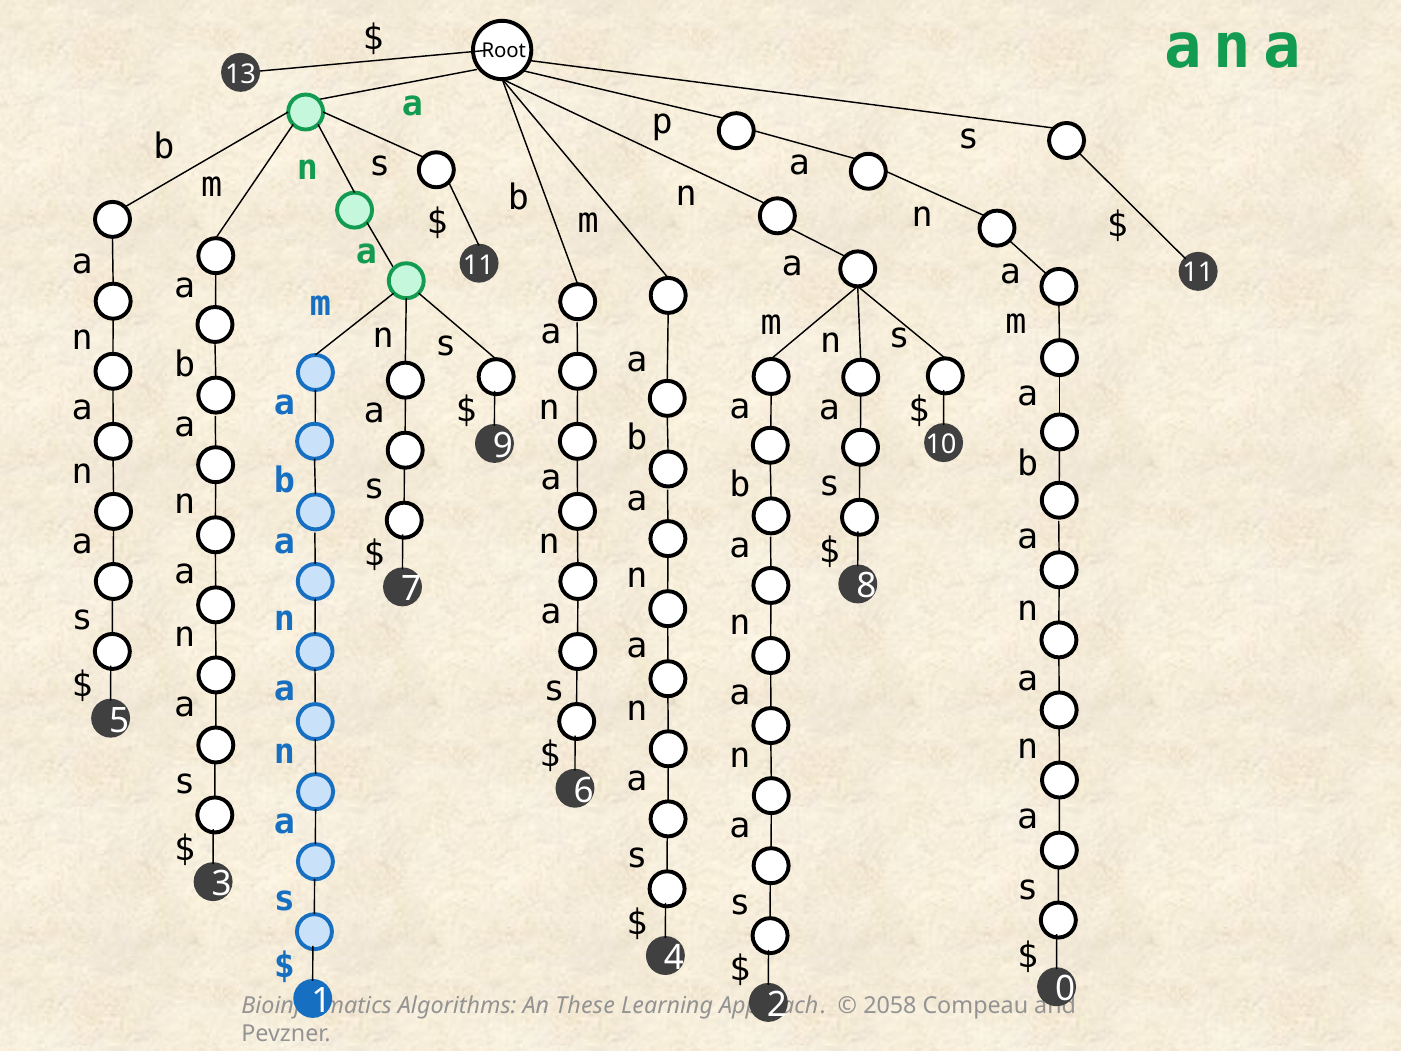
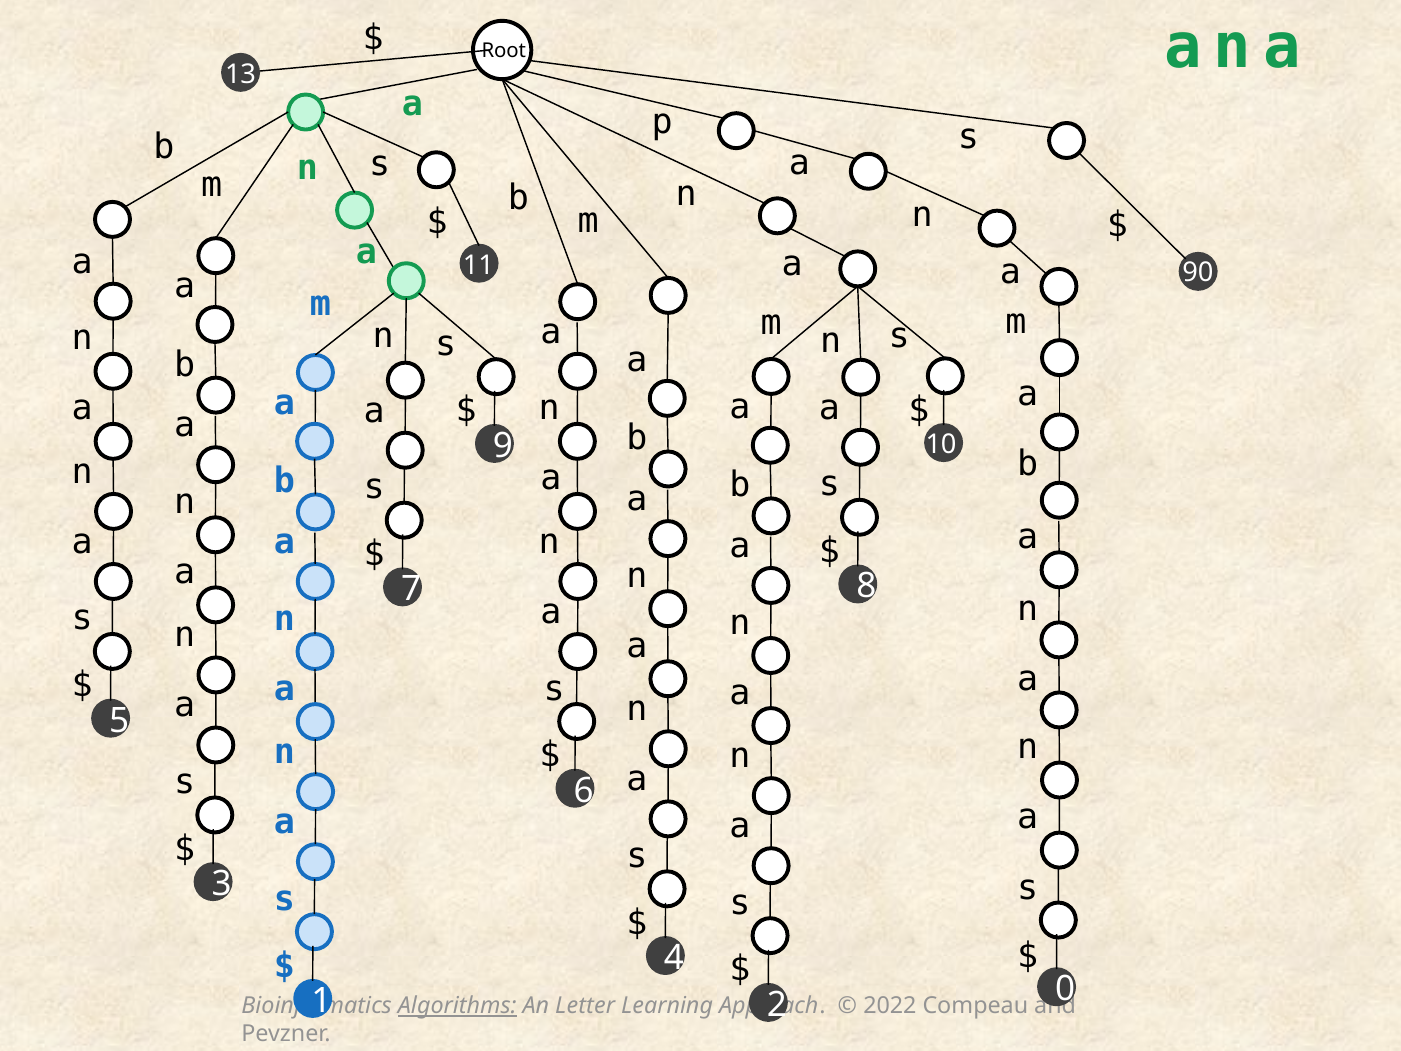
11 11: 11 -> 90
Algorithms underline: none -> present
These: These -> Letter
2058: 2058 -> 2022
